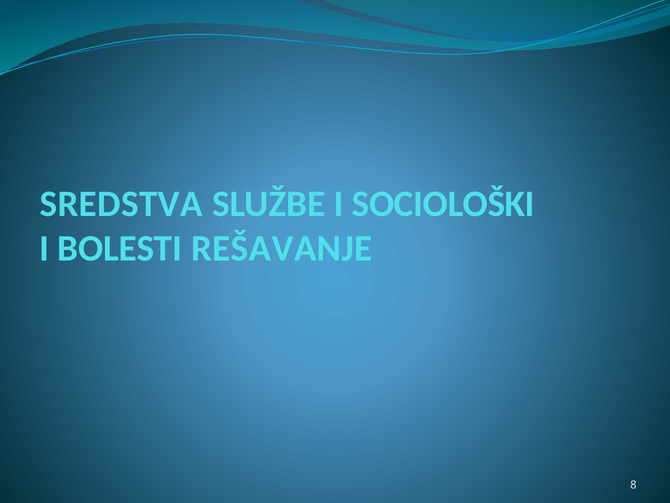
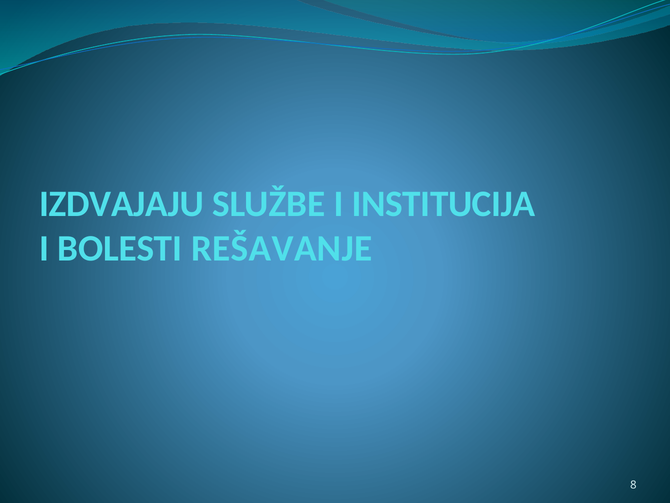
SREDSTVA: SREDSTVA -> IZDVAJAJU
SOCIOLOŠKI: SOCIOLOŠKI -> INSTITUCIJA
